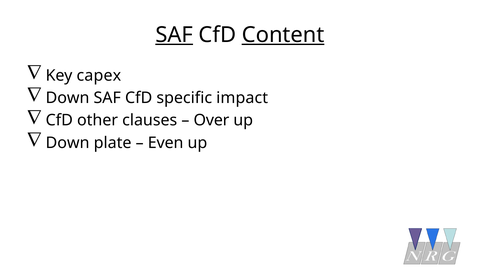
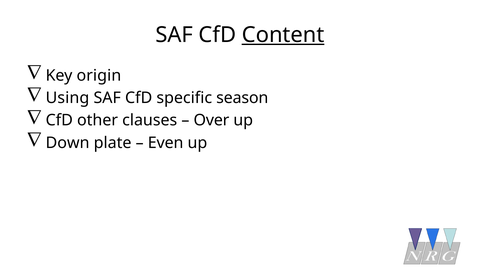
SAF at (174, 35) underline: present -> none
capex: capex -> origin
Down at (67, 98): Down -> Using
impact: impact -> season
